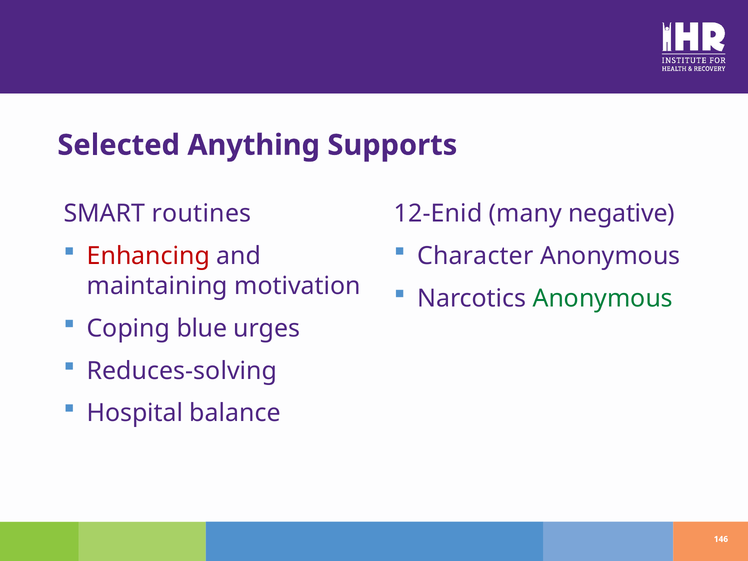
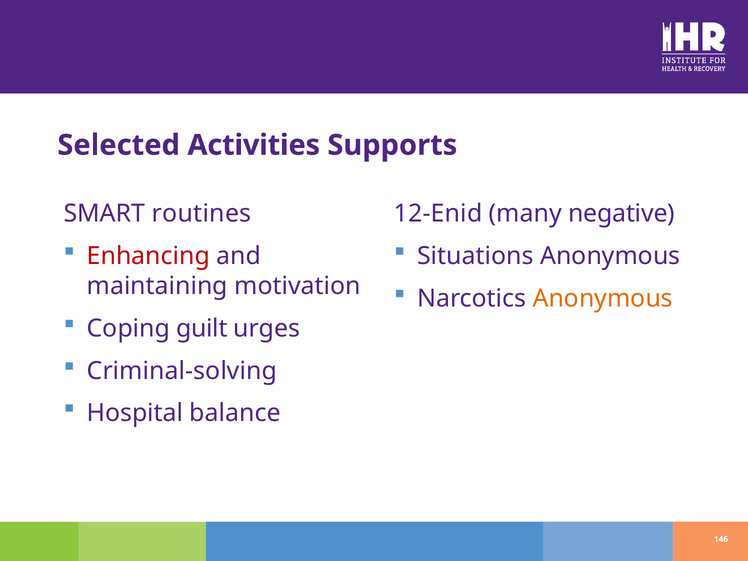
Anything: Anything -> Activities
Character: Character -> Situations
Anonymous at (603, 299) colour: green -> orange
blue: blue -> guilt
Reduces-solving: Reduces-solving -> Criminal-solving
